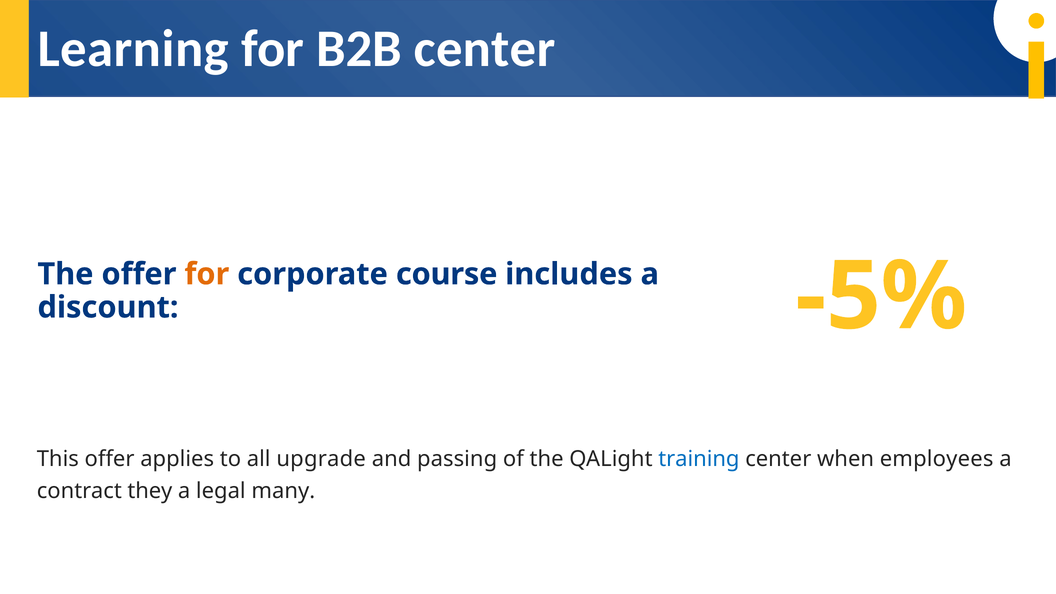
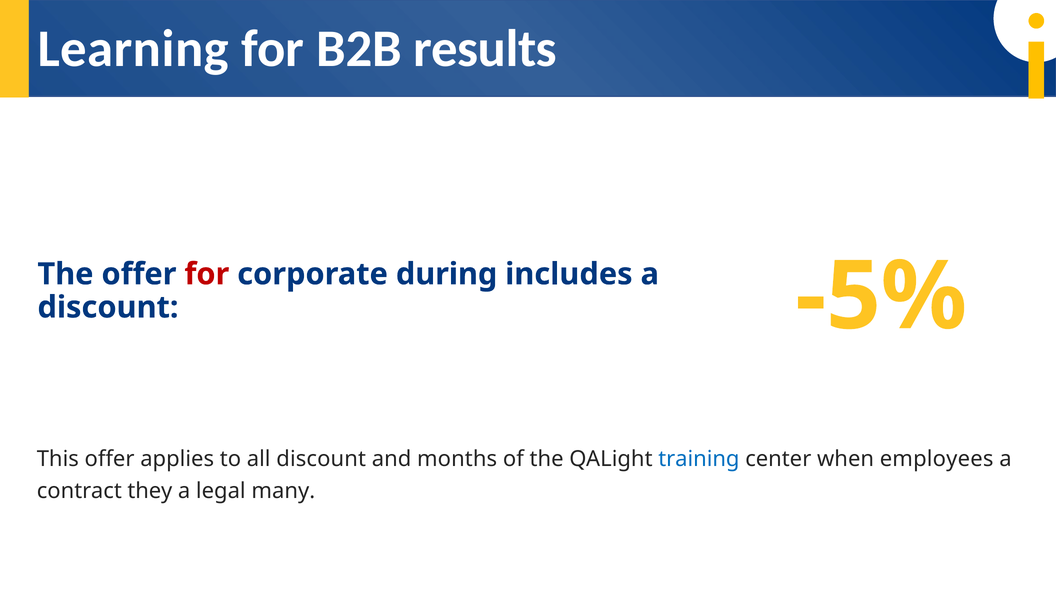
B2B center: center -> results
for at (207, 274) colour: orange -> red
course: course -> during
all upgrade: upgrade -> discount
passing: passing -> months
